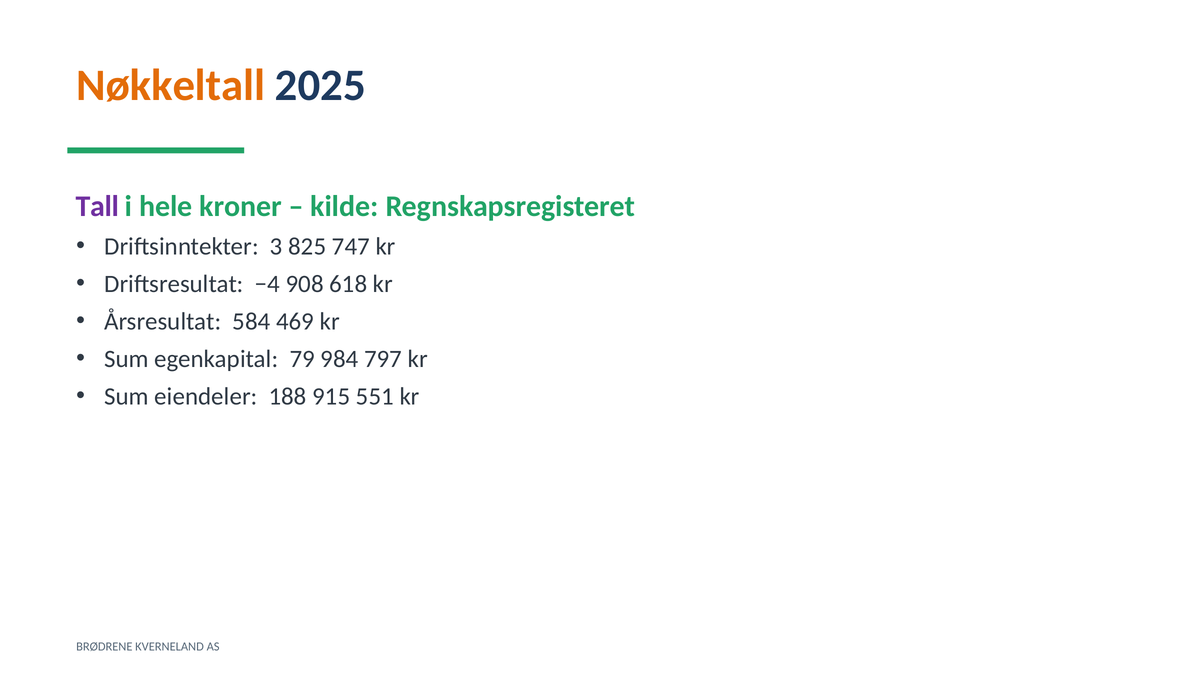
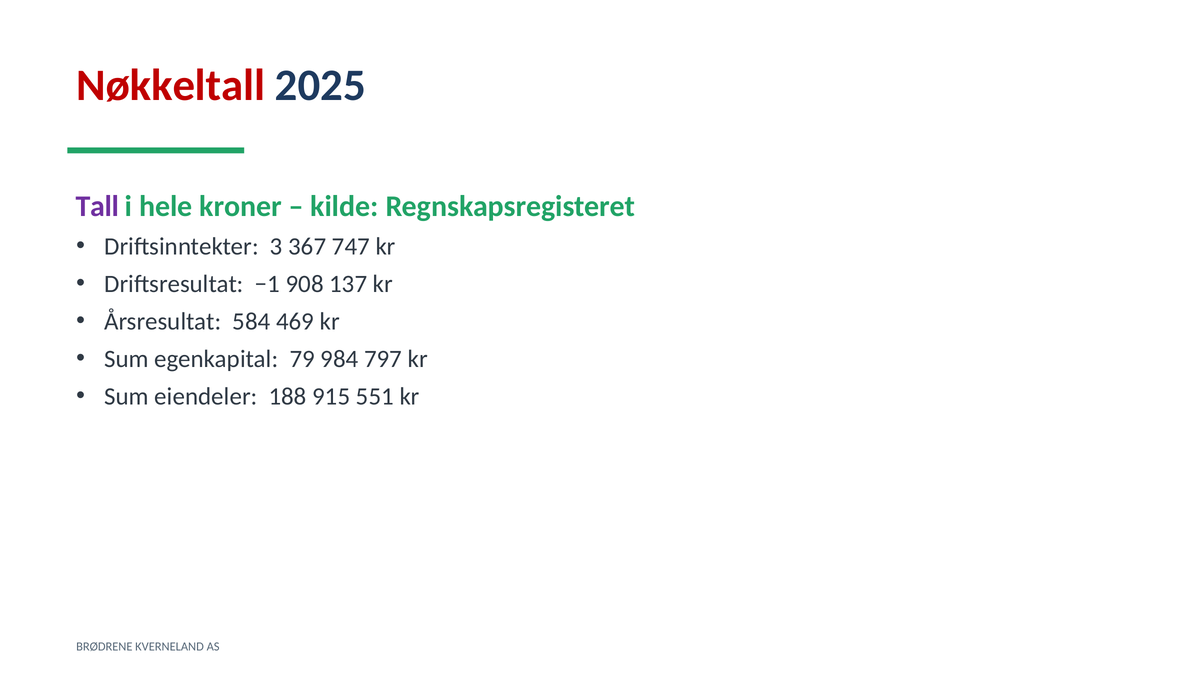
Nøkkeltall colour: orange -> red
825: 825 -> 367
−4: −4 -> −1
618: 618 -> 137
